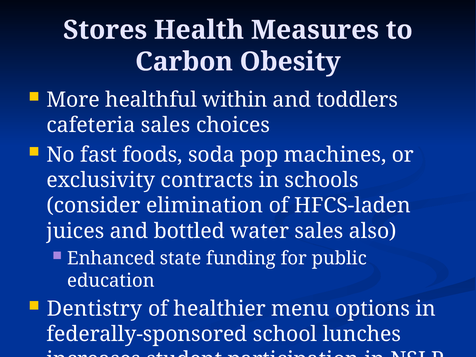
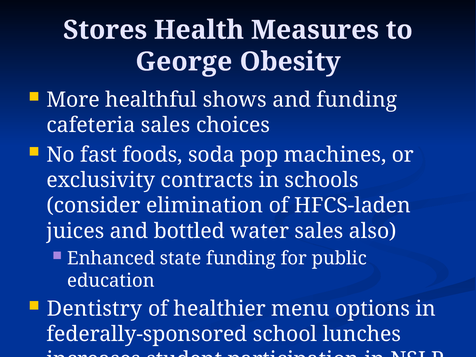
Carbon: Carbon -> George
within: within -> shows
and toddlers: toddlers -> funding
